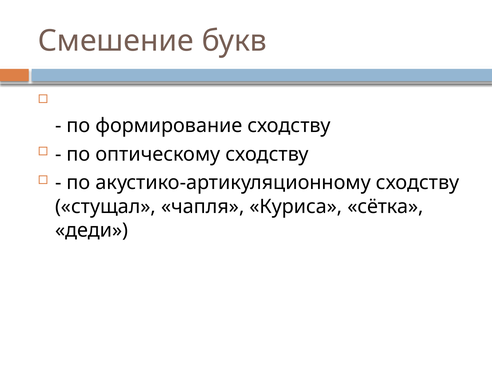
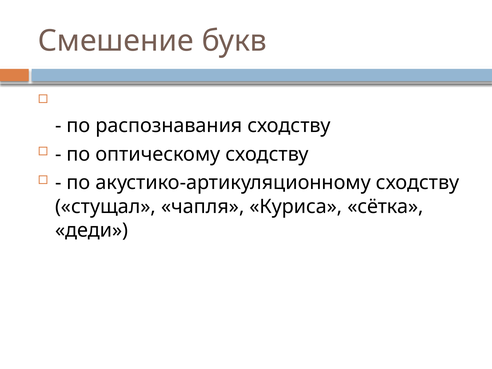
формирование: формирование -> распознавания
